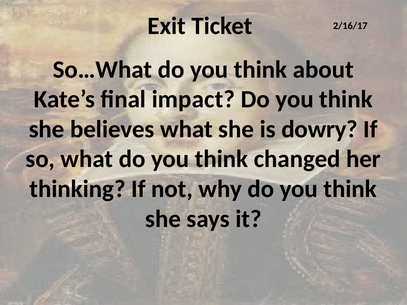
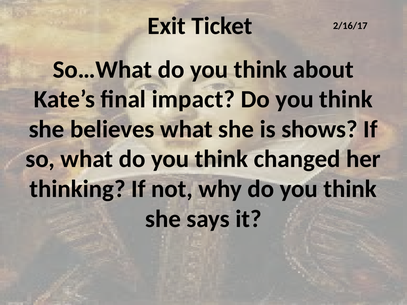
dowry: dowry -> shows
